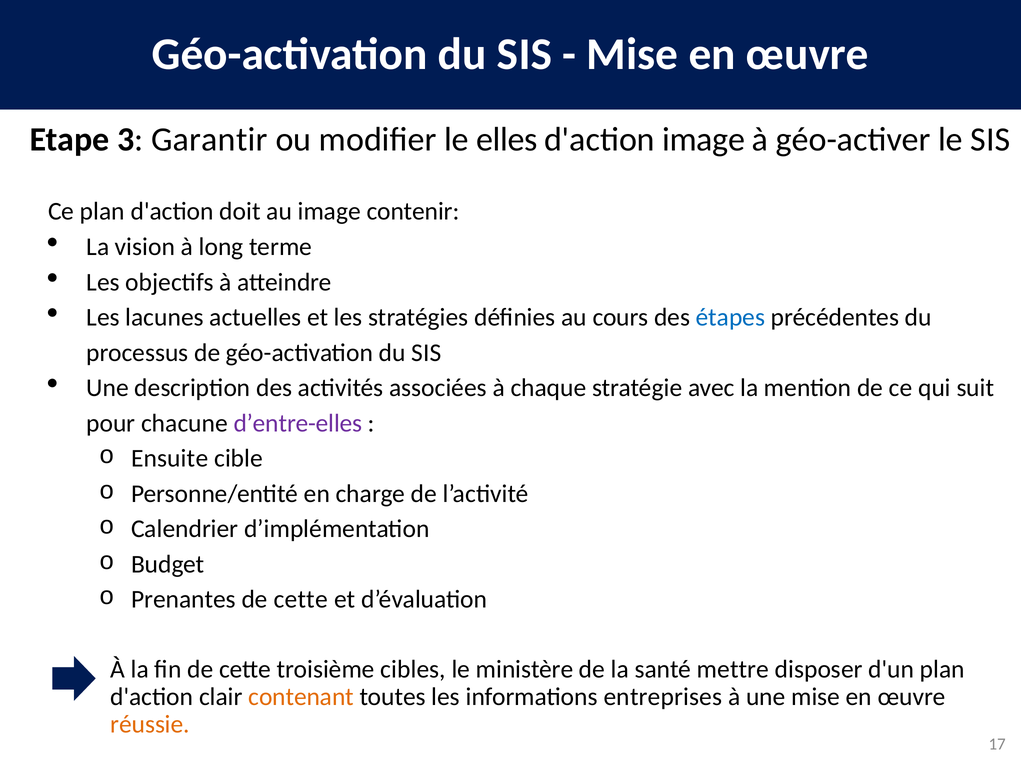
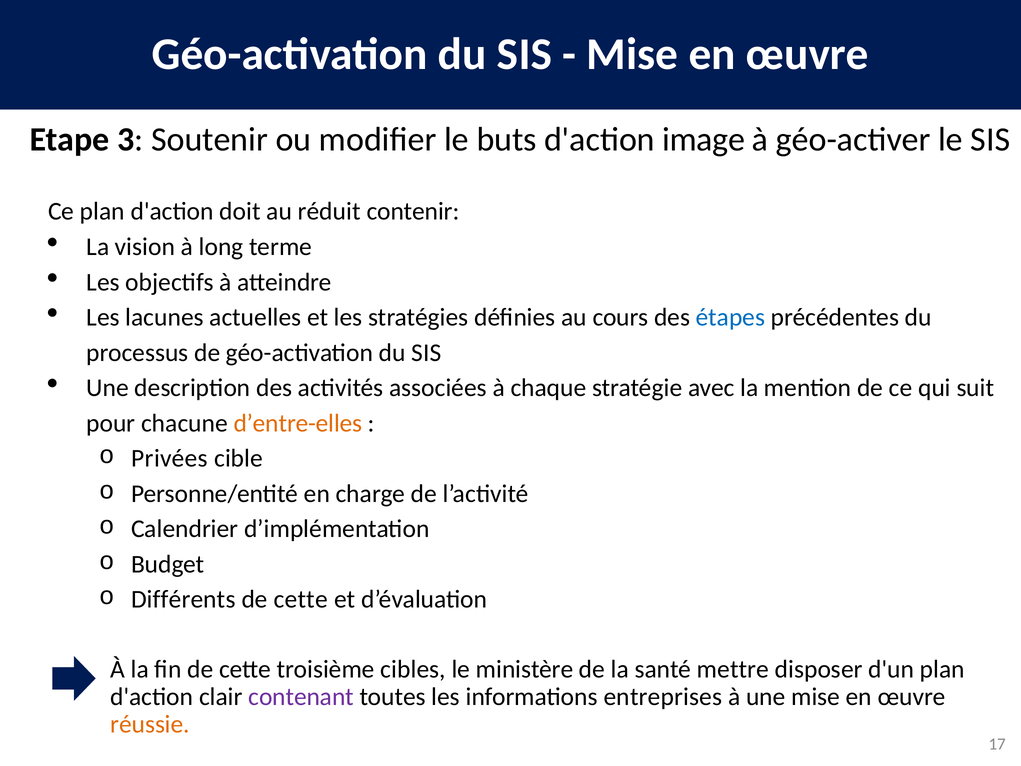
Garantir: Garantir -> Soutenir
elles: elles -> buts
au image: image -> réduit
d’entre-elles colour: purple -> orange
Ensuite: Ensuite -> Privées
Prenantes: Prenantes -> Différents
contenant colour: orange -> purple
